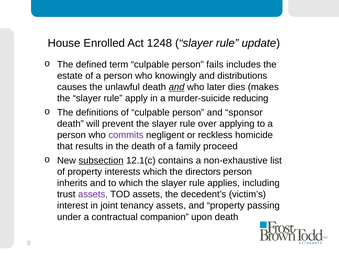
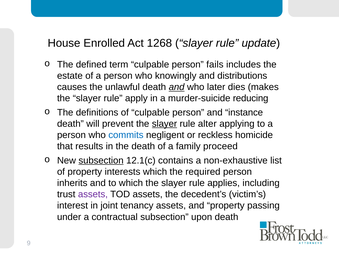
1248: 1248 -> 1268
sponsor: sponsor -> instance
slayer at (164, 124) underline: none -> present
over: over -> alter
commits colour: purple -> blue
directors: directors -> required
contractual companion: companion -> subsection
